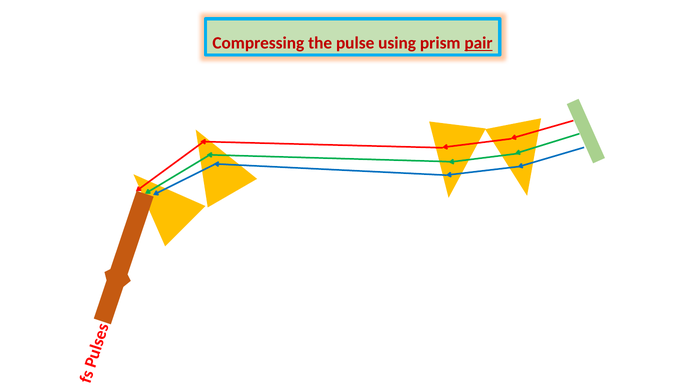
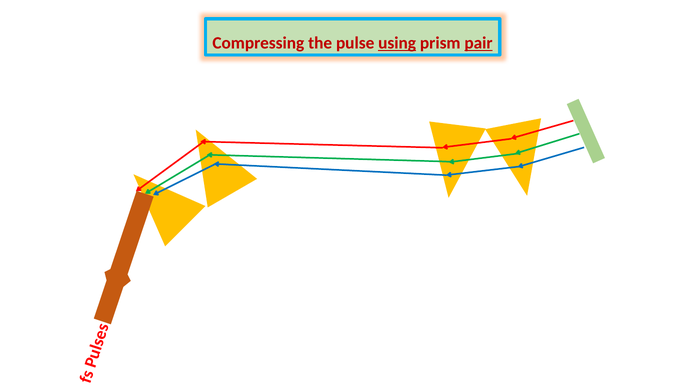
using underline: none -> present
